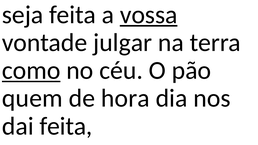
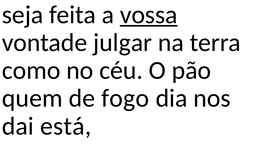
como underline: present -> none
hora: hora -> fogo
dai feita: feita -> está
